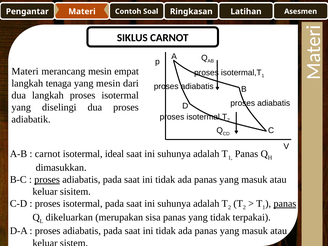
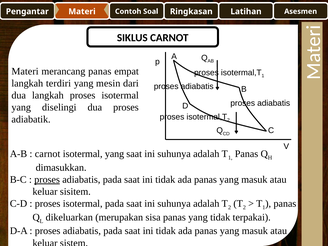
merancang mesin: mesin -> panas
tenaga: tenaga -> terdiri
ideal at (115, 154): ideal -> yang
panas at (285, 204) underline: present -> none
